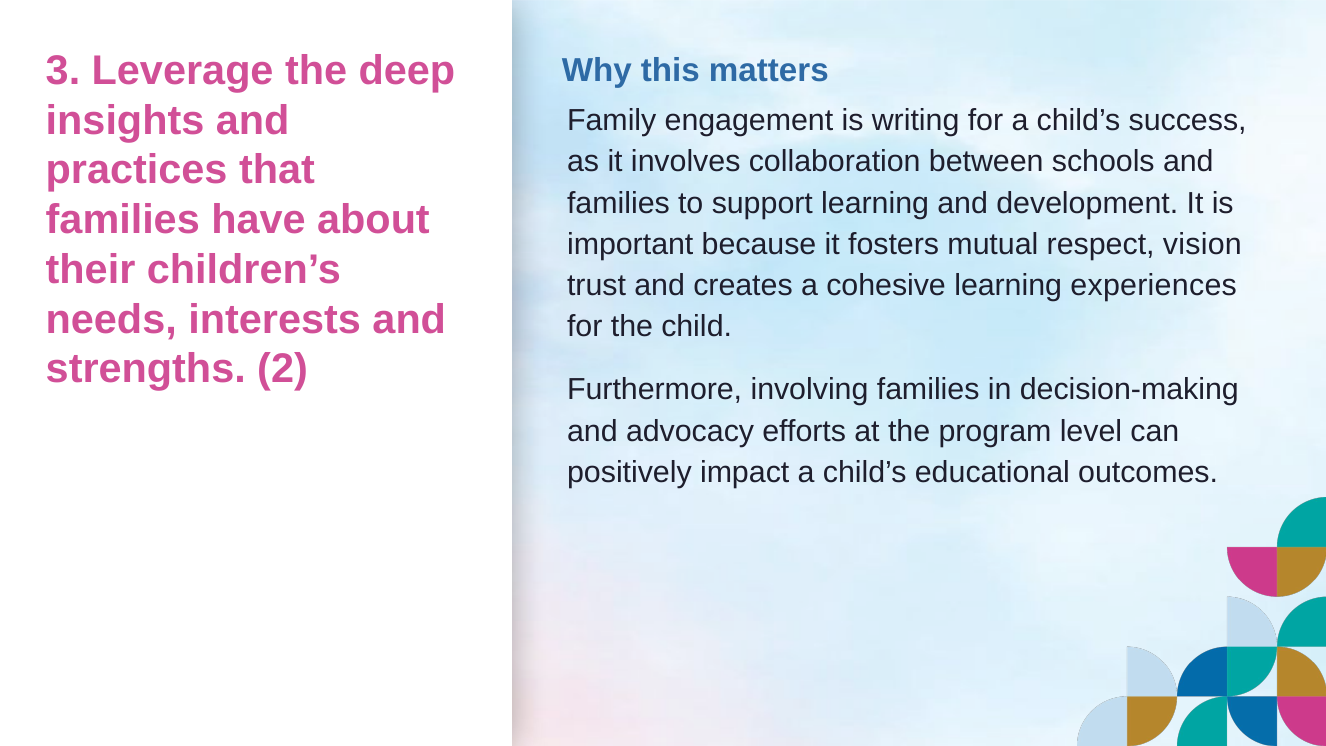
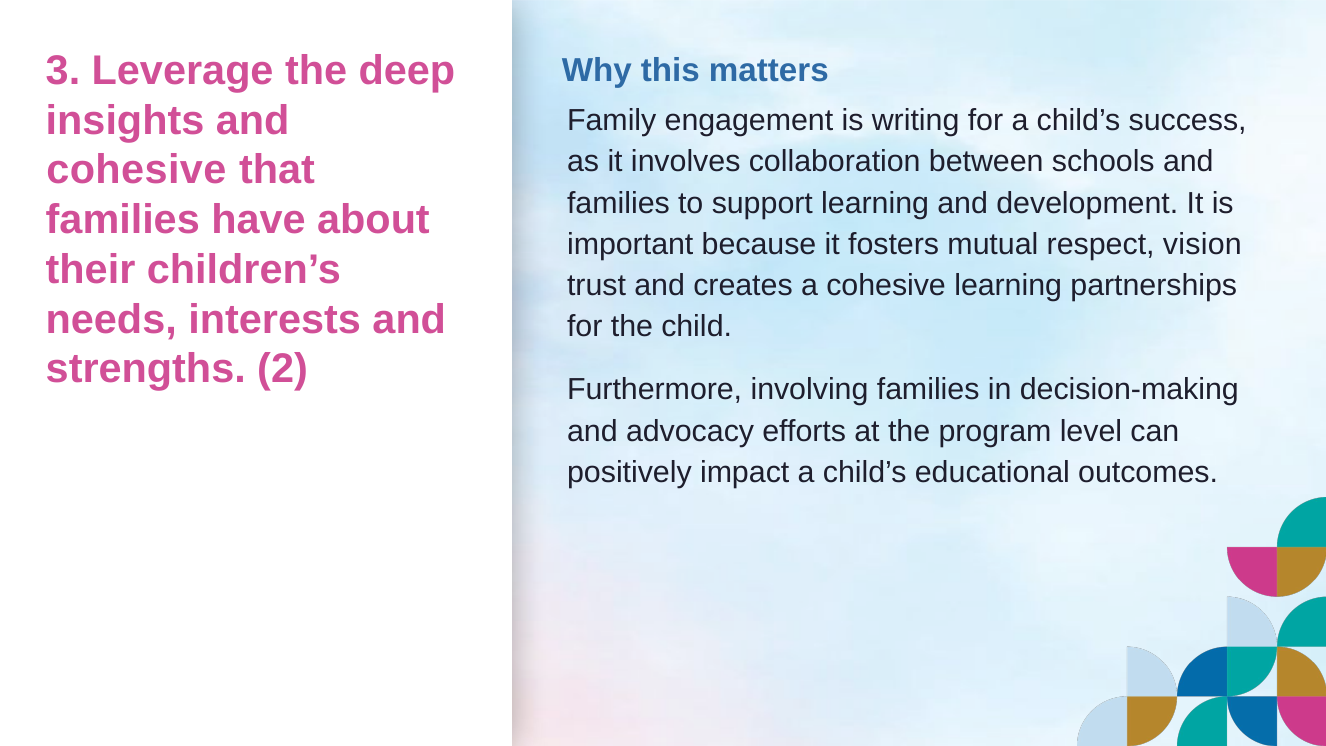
practices at (137, 170): practices -> cohesive
experiences: experiences -> partnerships
